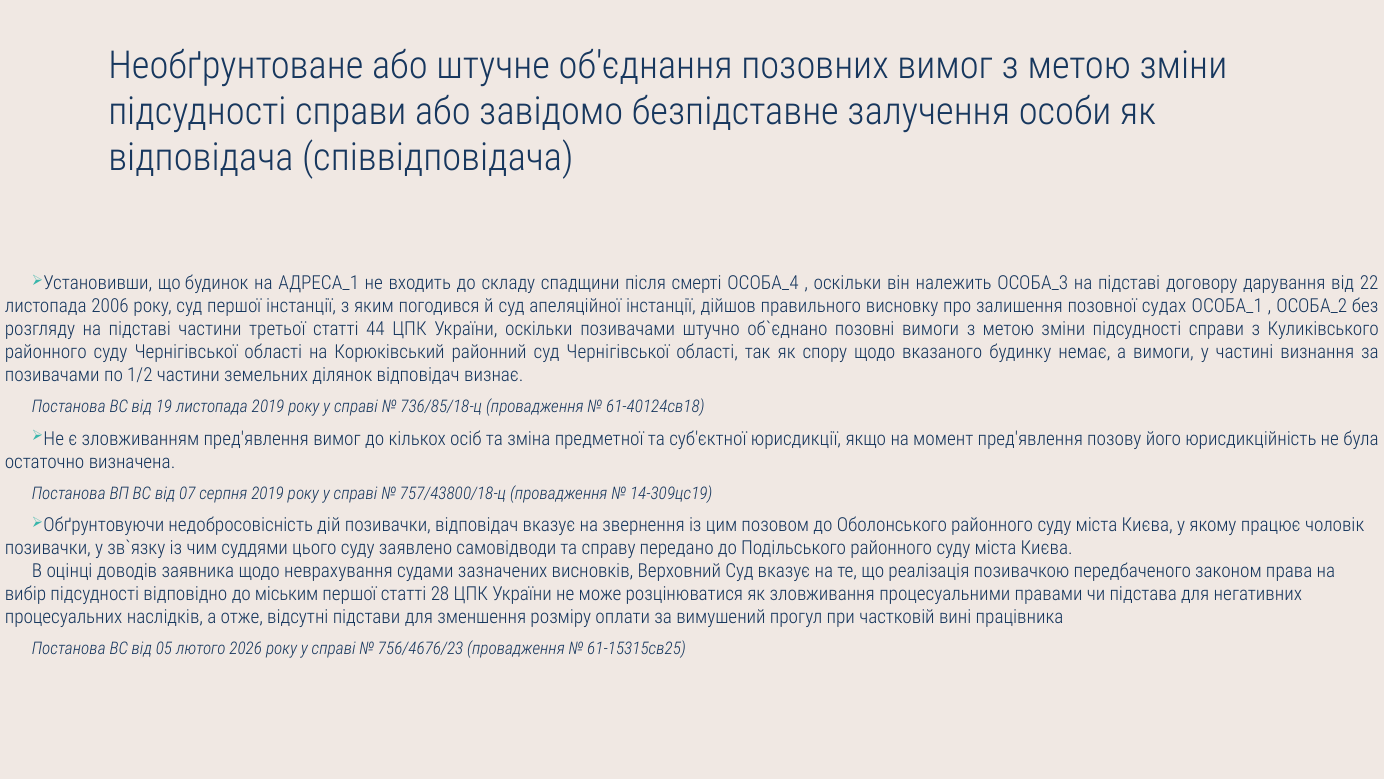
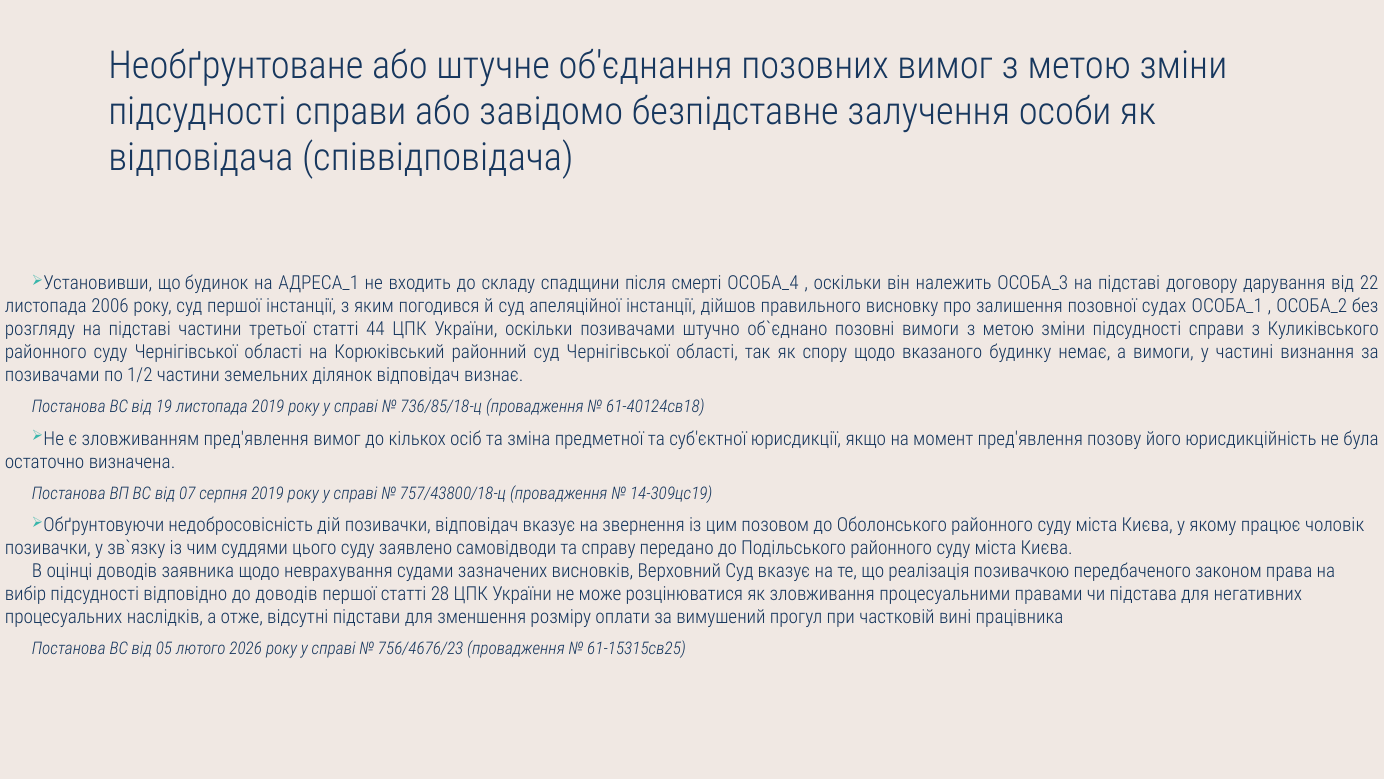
до міським: міським -> доводів
